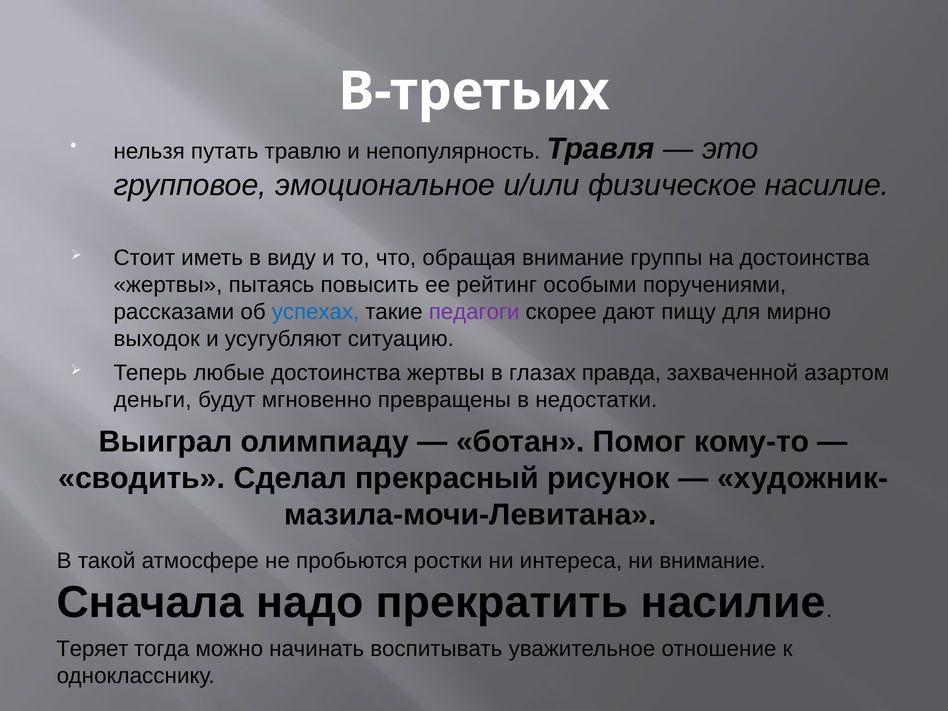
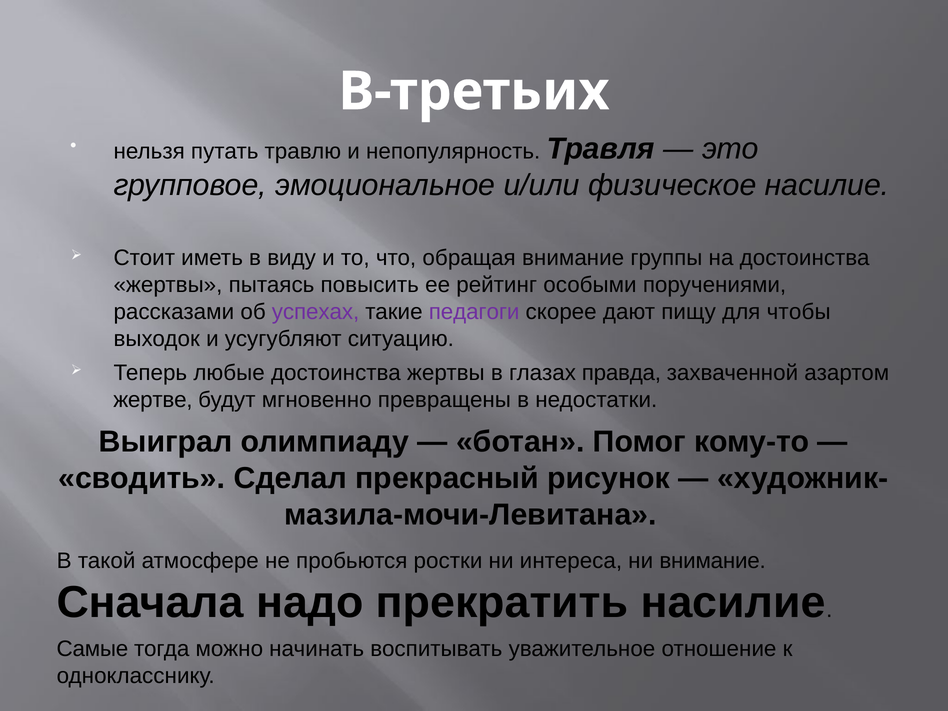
успехах colour: blue -> purple
мирно: мирно -> чтобы
деньги: деньги -> жертве
Теряет: Теряет -> Самые
